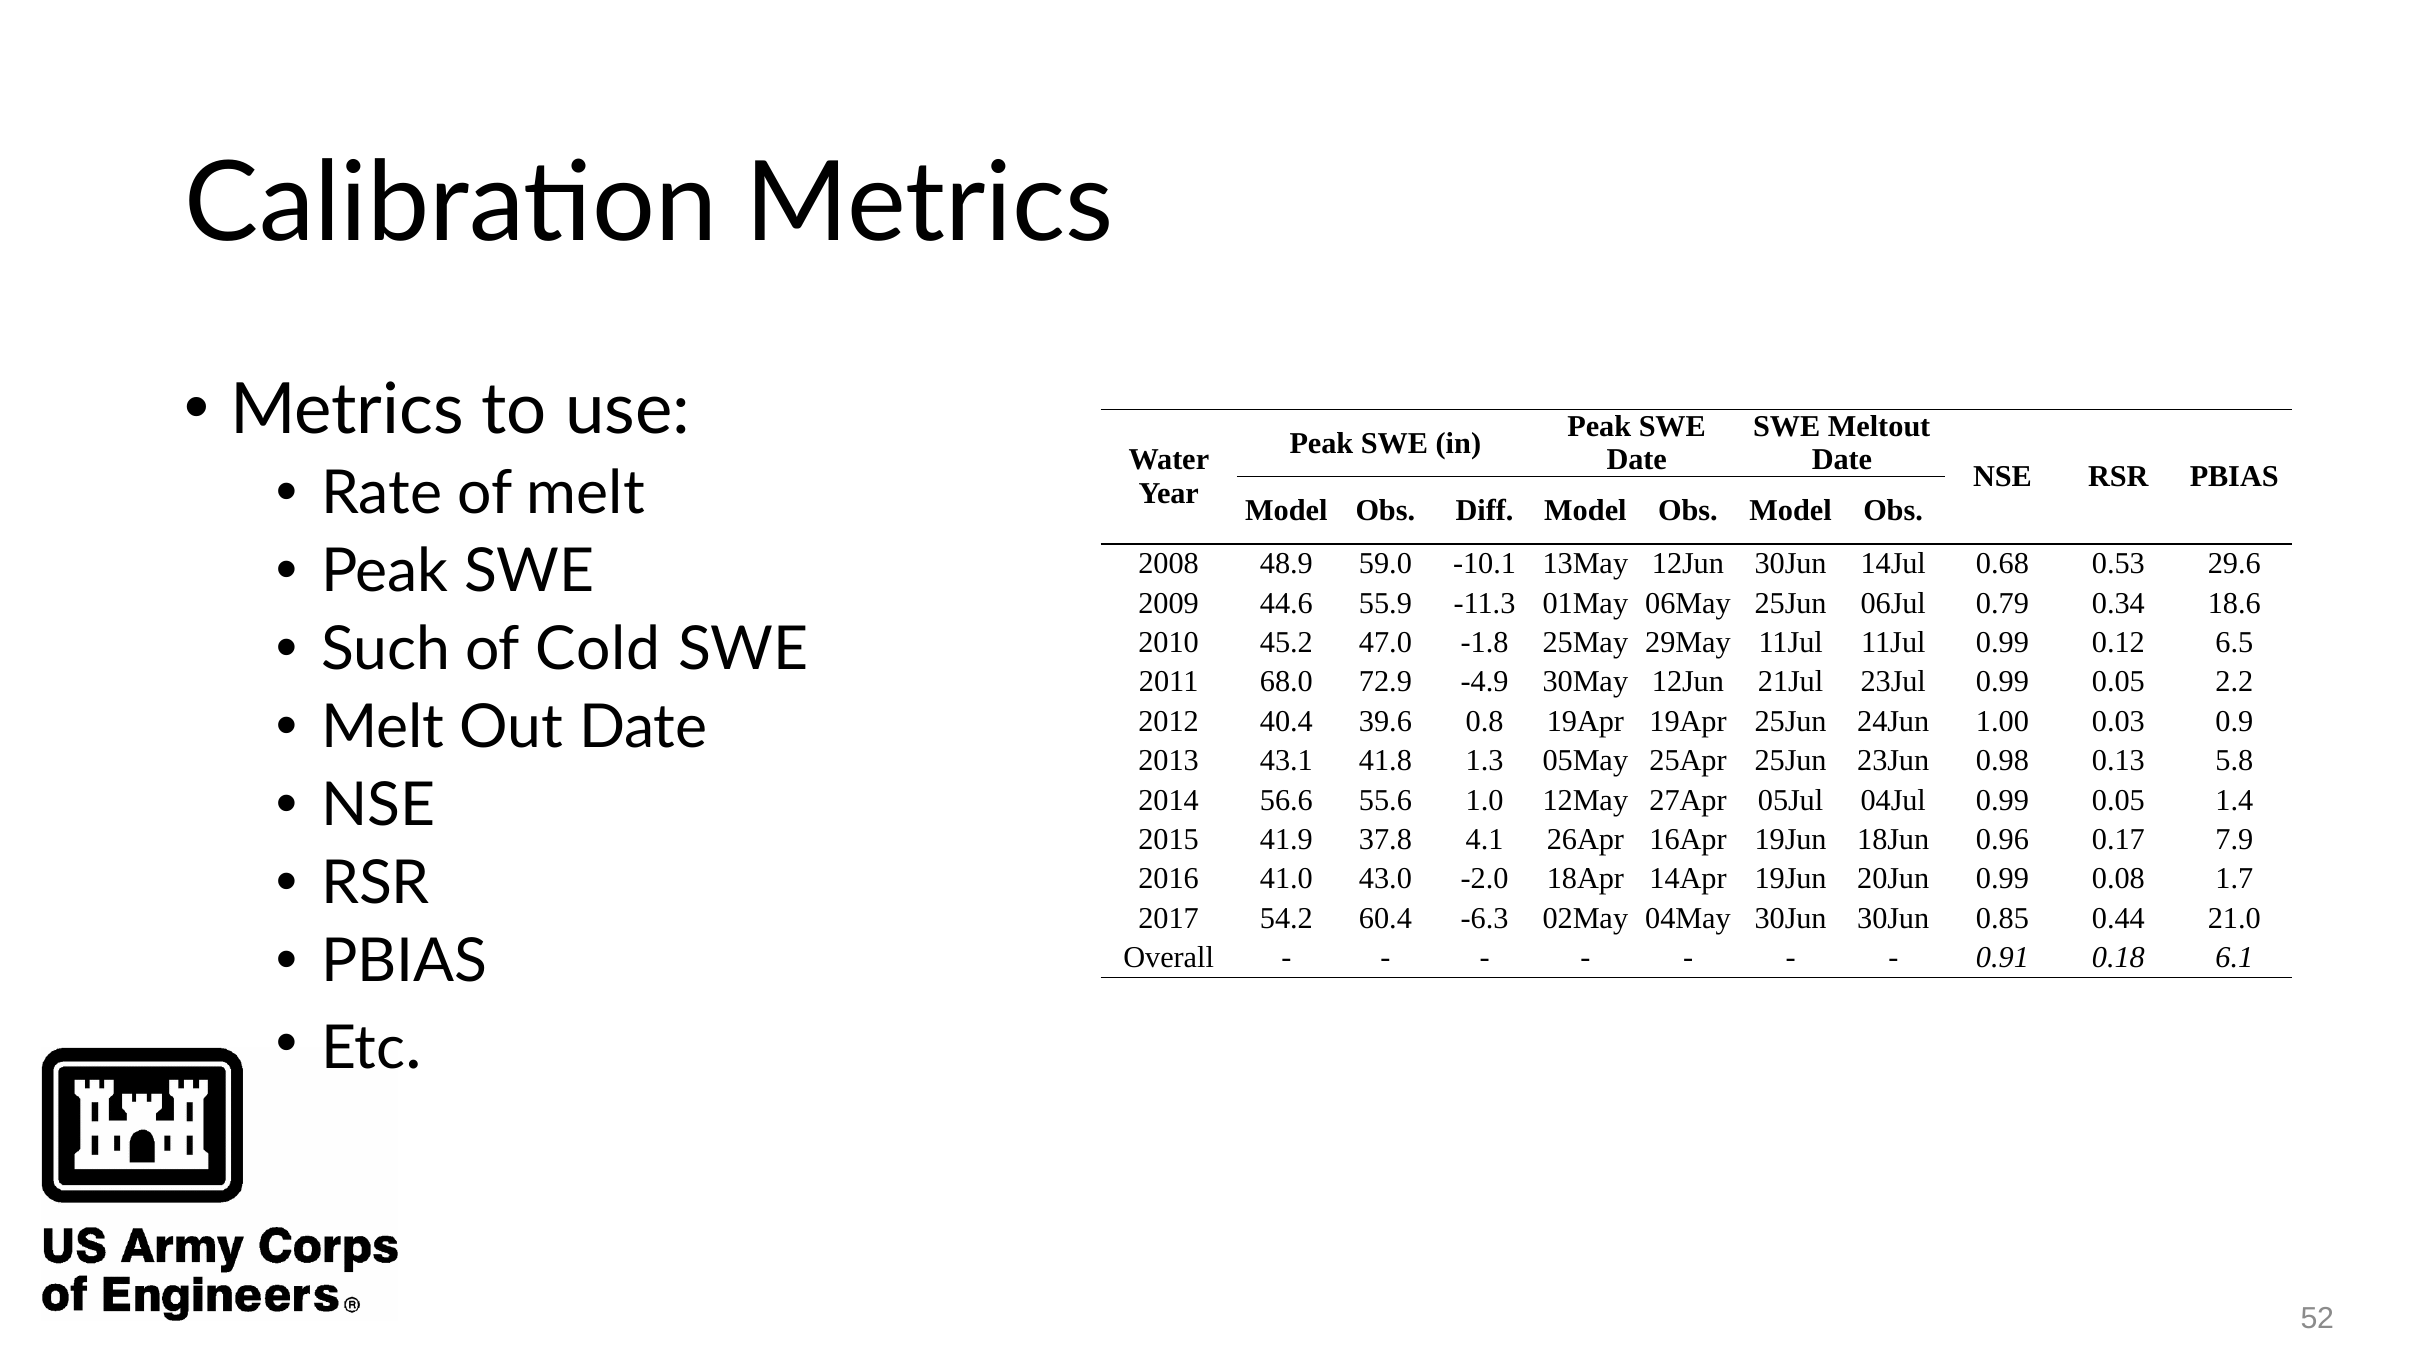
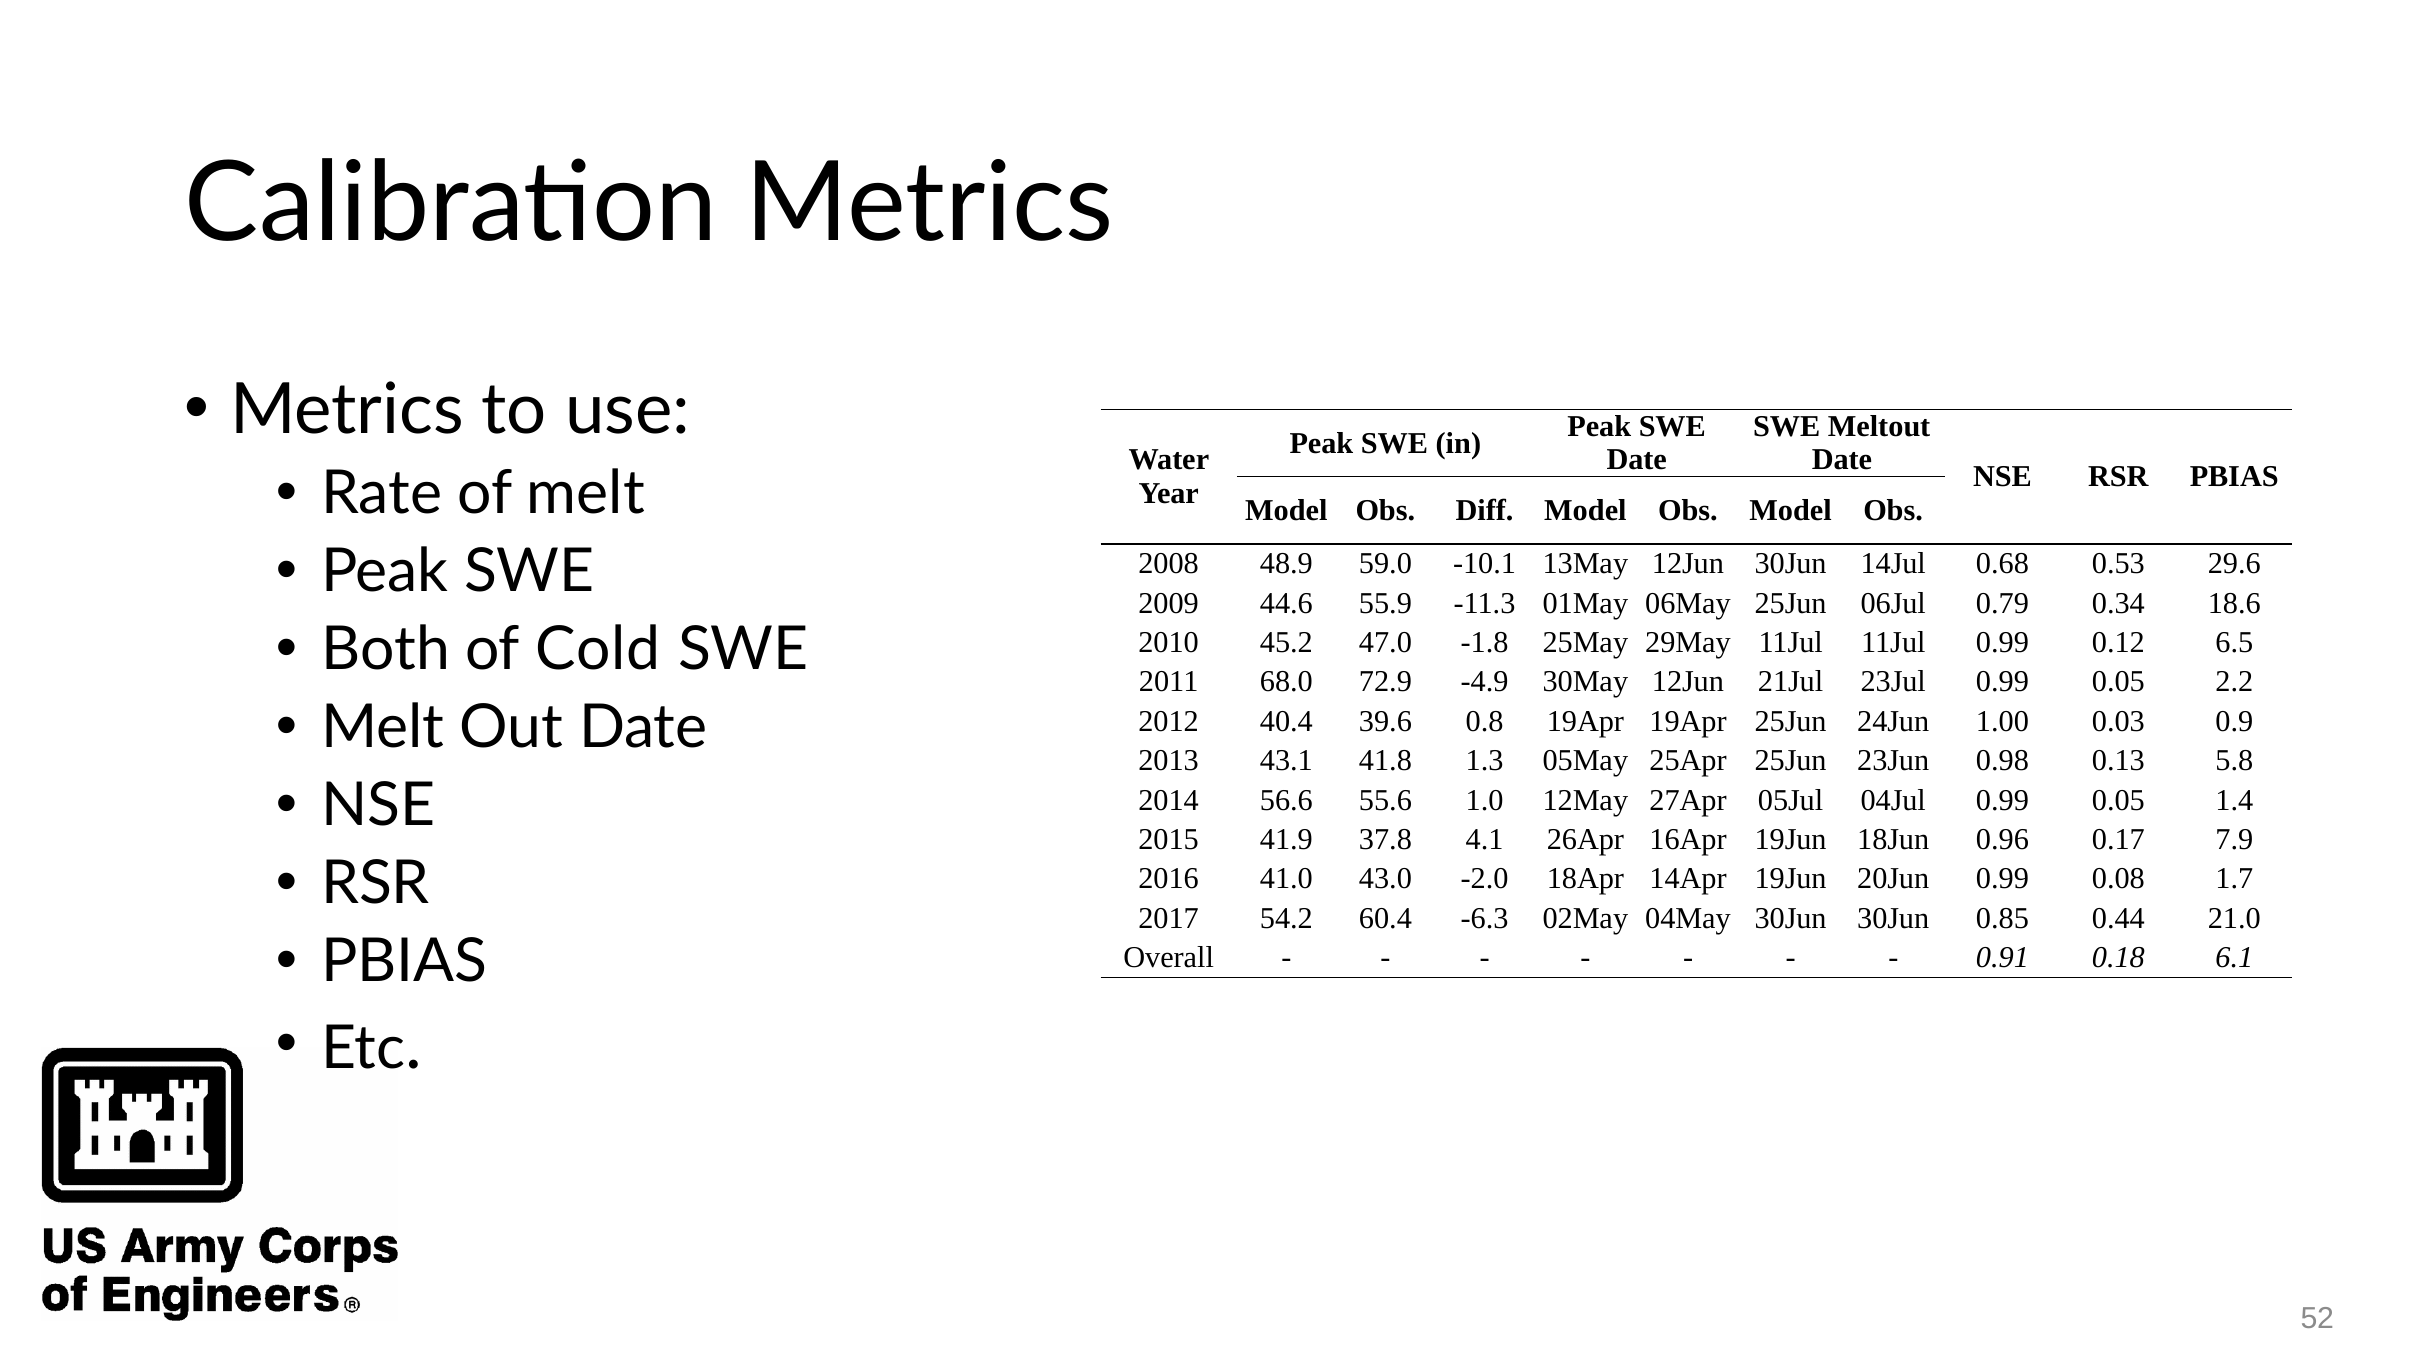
Such: Such -> Both
